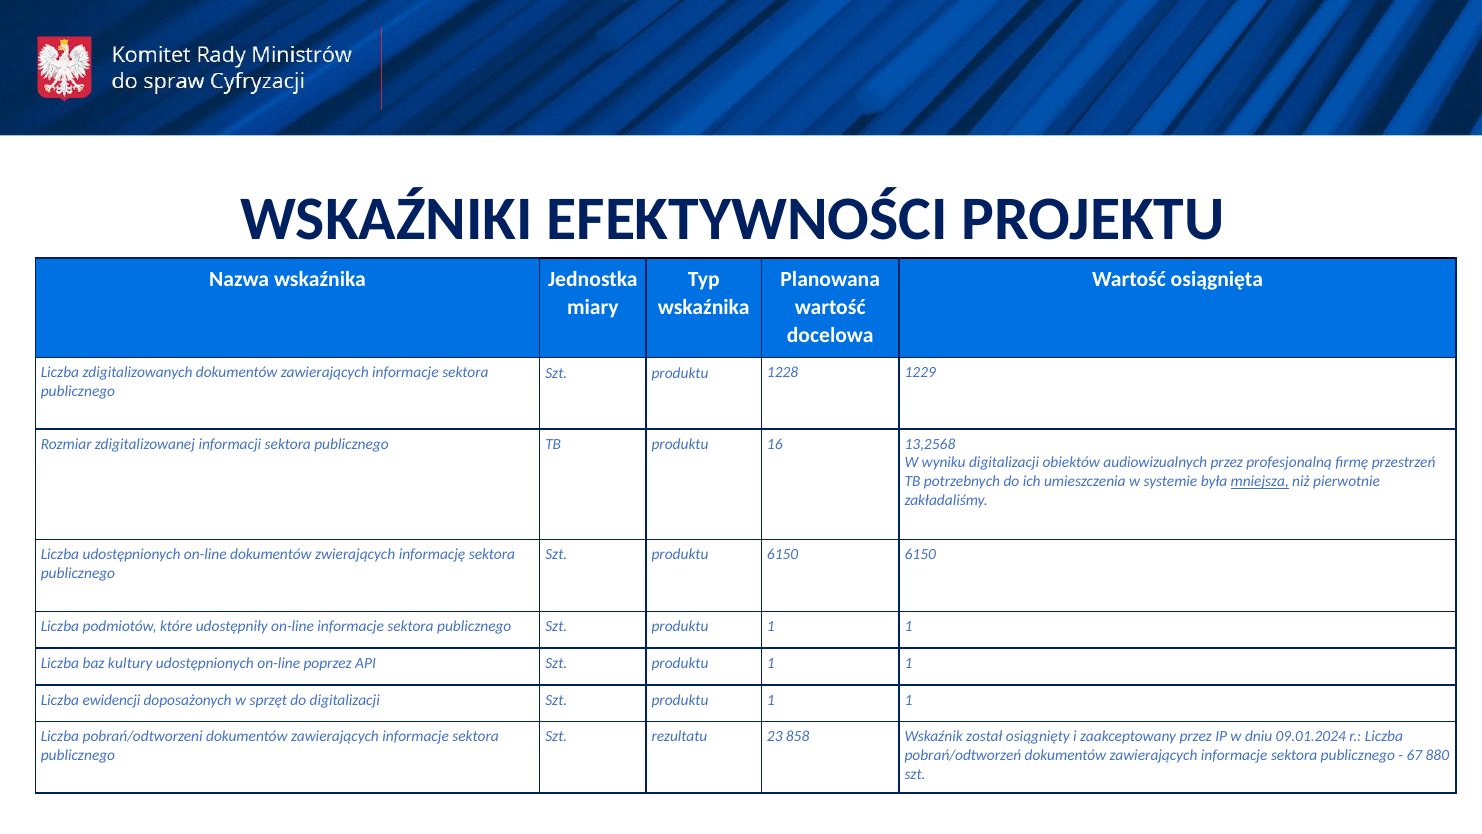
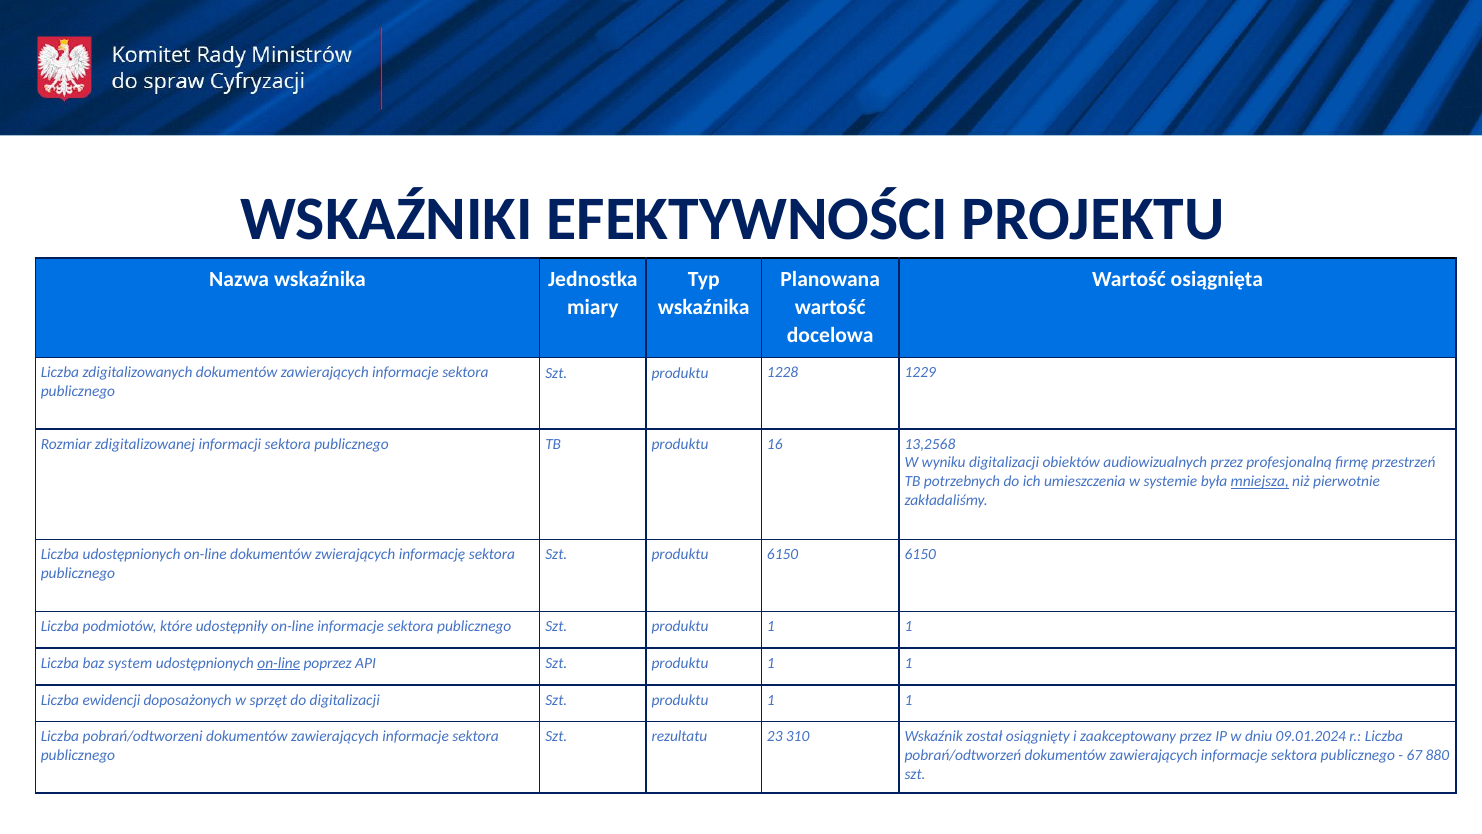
kultury: kultury -> system
on-line at (279, 663) underline: none -> present
858: 858 -> 310
